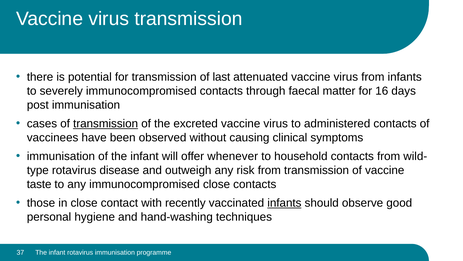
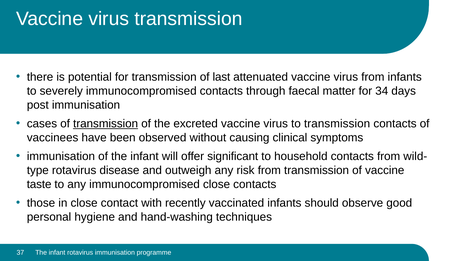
16: 16 -> 34
to administered: administered -> transmission
whenever: whenever -> significant
infants at (284, 202) underline: present -> none
